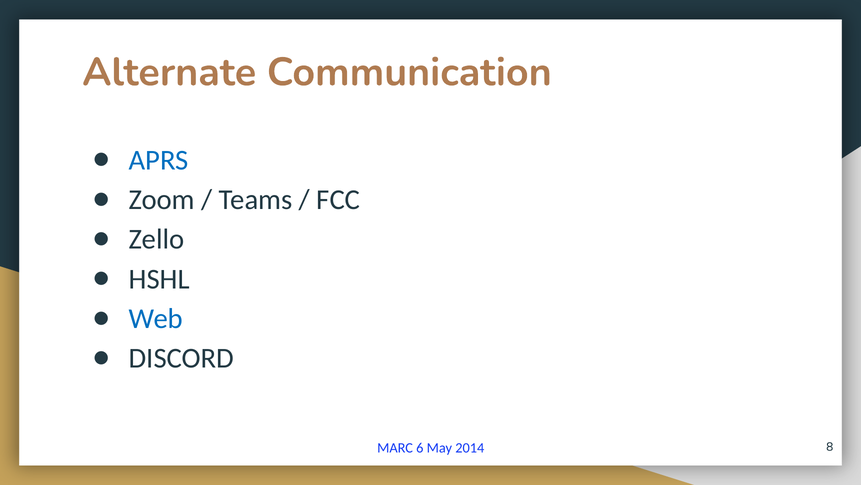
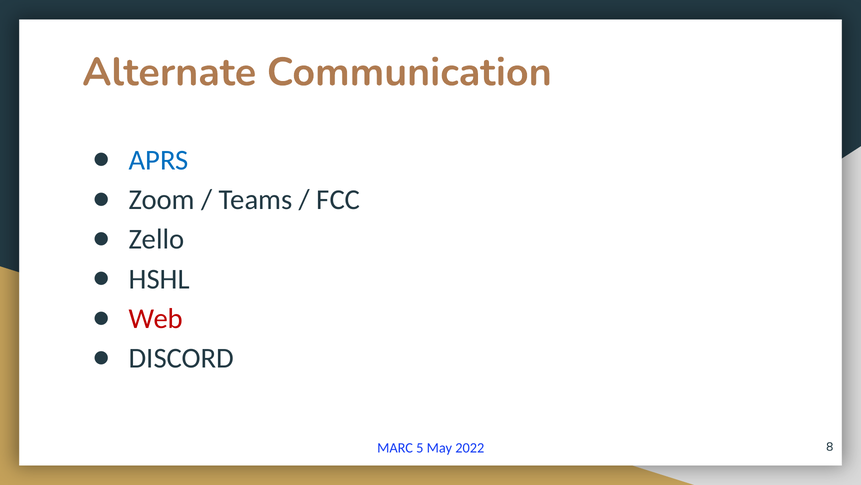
Web colour: blue -> red
6: 6 -> 5
2014: 2014 -> 2022
